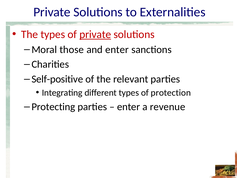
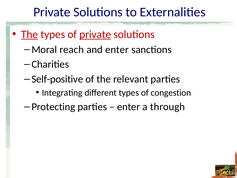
The at (30, 34) underline: none -> present
those: those -> reach
protection: protection -> congestion
revenue: revenue -> through
